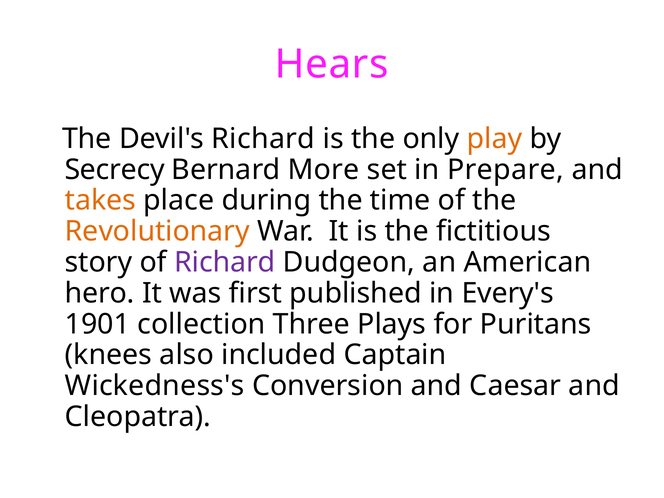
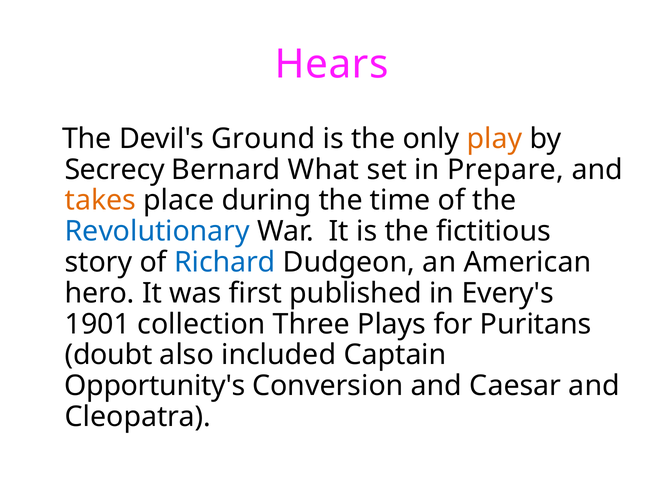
Devil's Richard: Richard -> Ground
More: More -> What
Revolutionary colour: orange -> blue
Richard at (225, 262) colour: purple -> blue
knees: knees -> doubt
Wickedness's: Wickedness's -> Opportunity's
